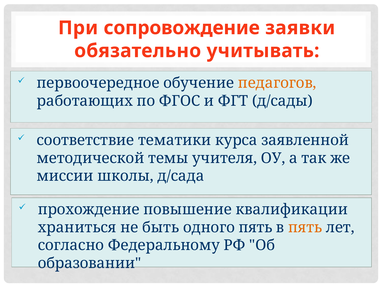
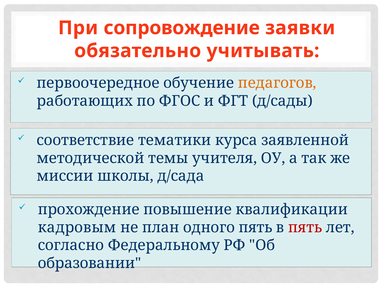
храниться: храниться -> кадровым
быть: быть -> план
пять at (305, 227) colour: orange -> red
